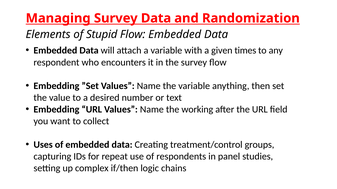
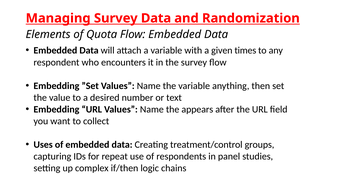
Stupid: Stupid -> Quota
working: working -> appears
